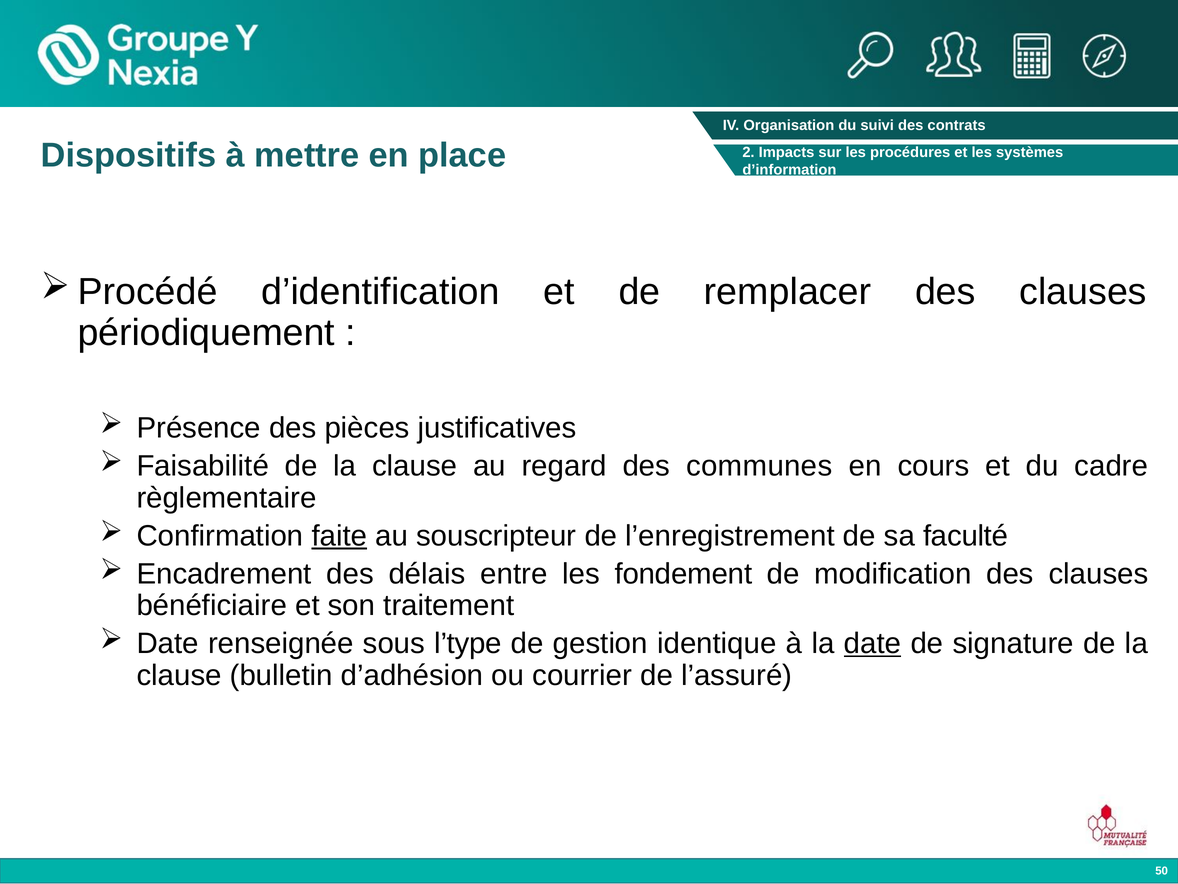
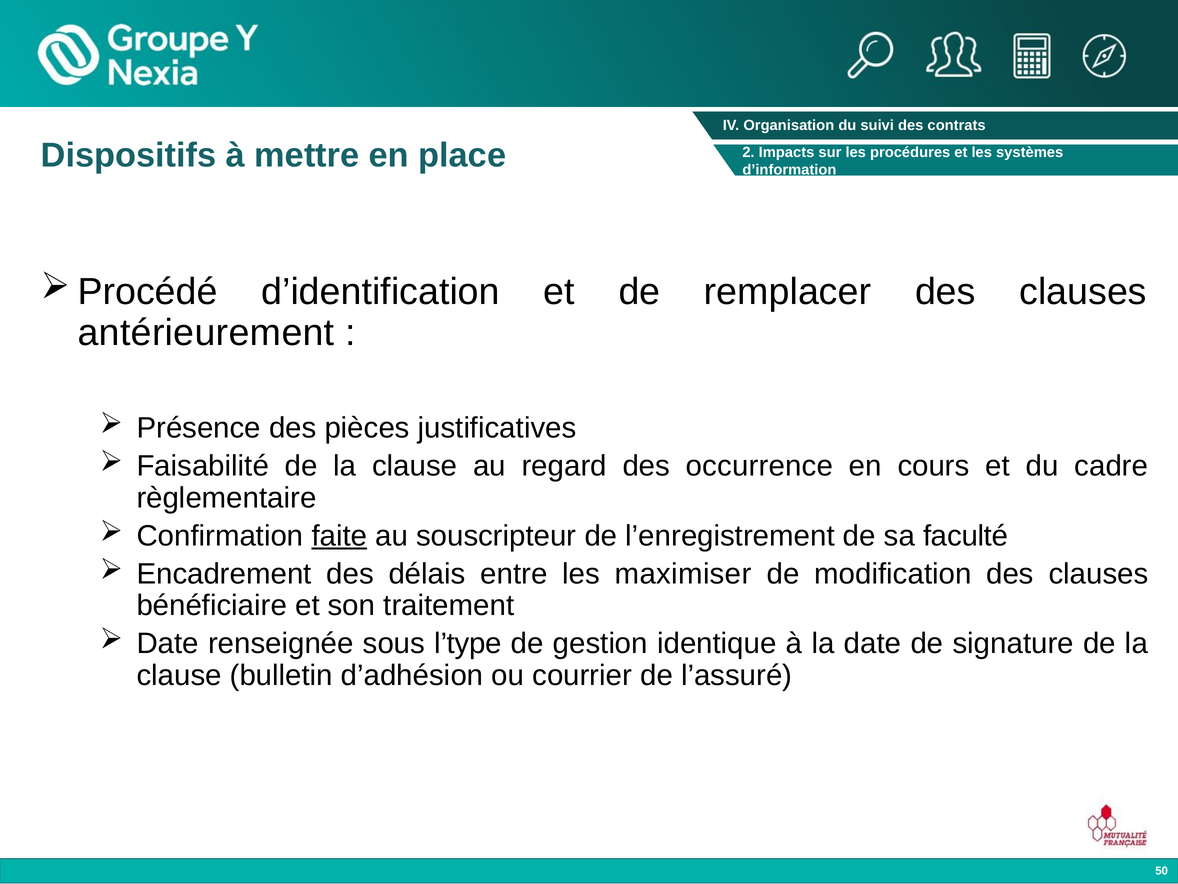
périodiquement: périodiquement -> antérieurement
communes: communes -> occurrence
fondement: fondement -> maximiser
date at (873, 643) underline: present -> none
